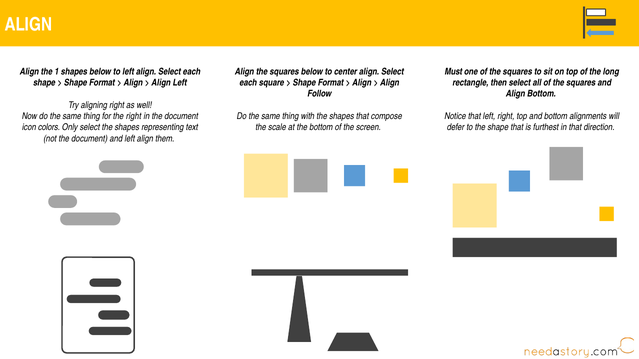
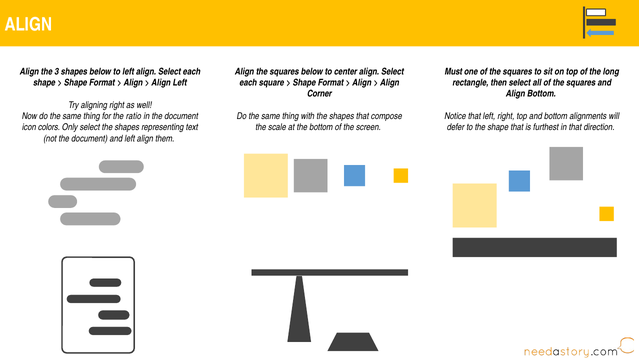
1: 1 -> 3
Follow: Follow -> Corner
the right: right -> ratio
